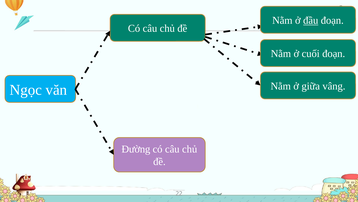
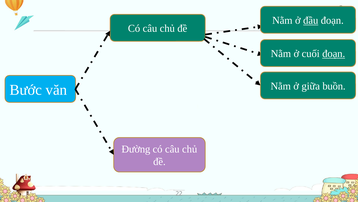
đoạn at (334, 54) underline: none -> present
vâng: vâng -> buồn
Ngọc: Ngọc -> Bước
